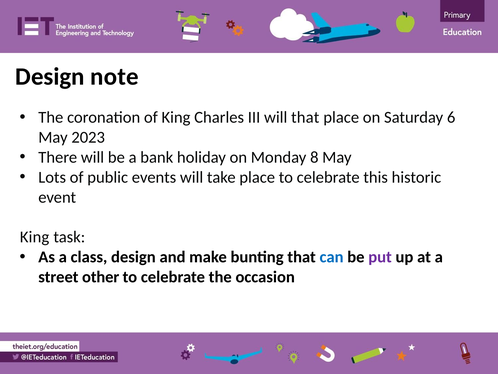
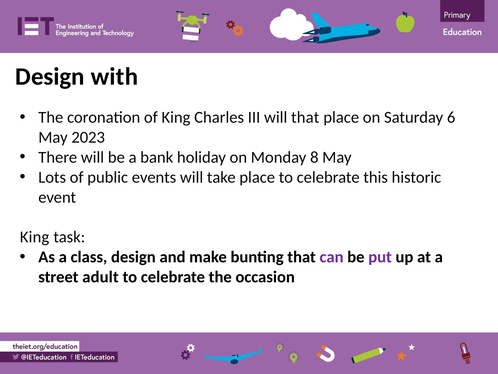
note: note -> with
can colour: blue -> purple
other: other -> adult
